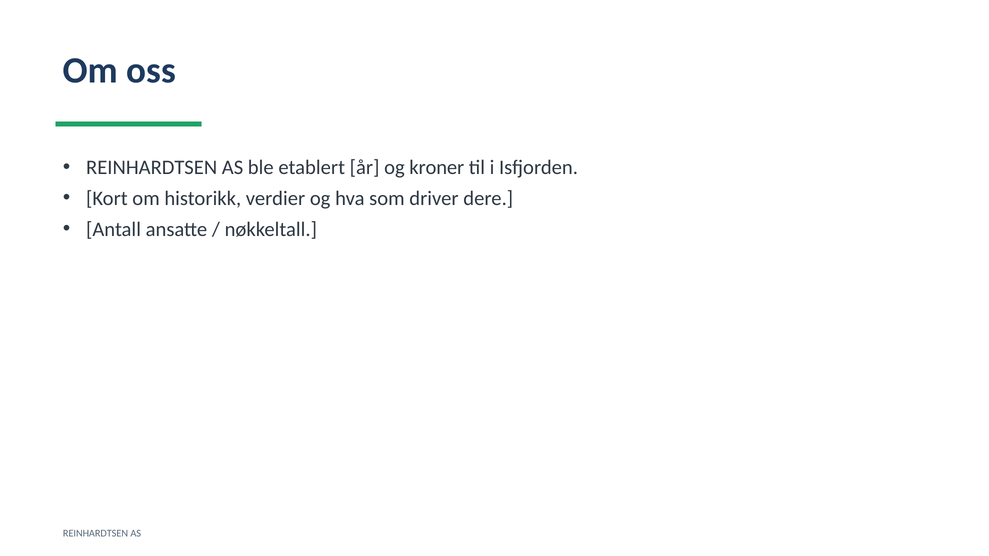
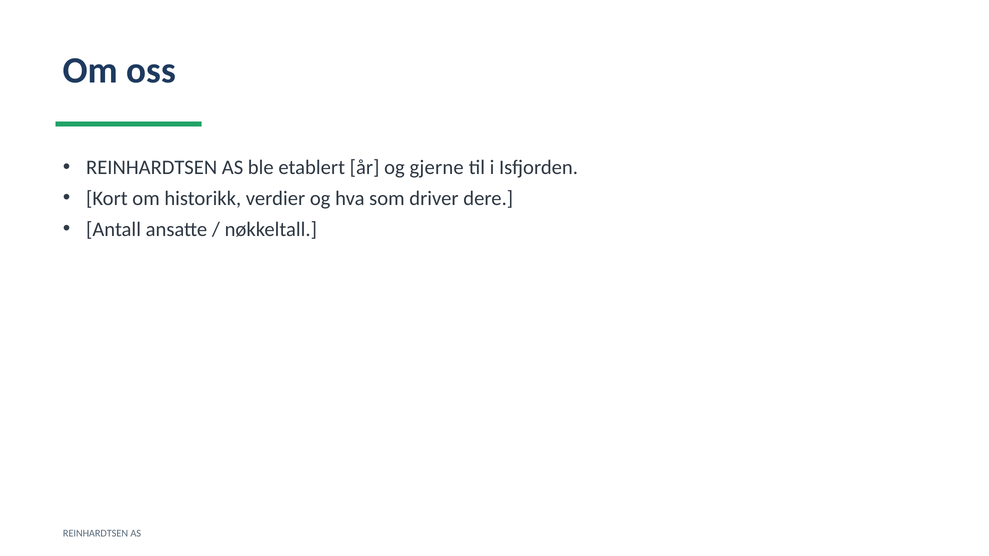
kroner: kroner -> gjerne
